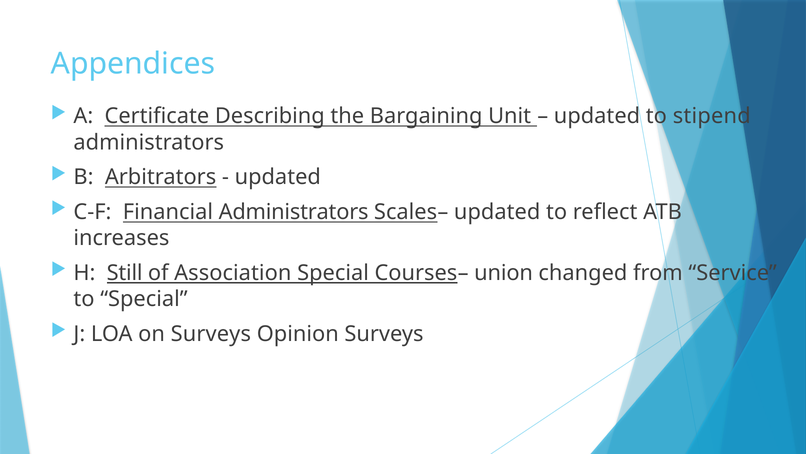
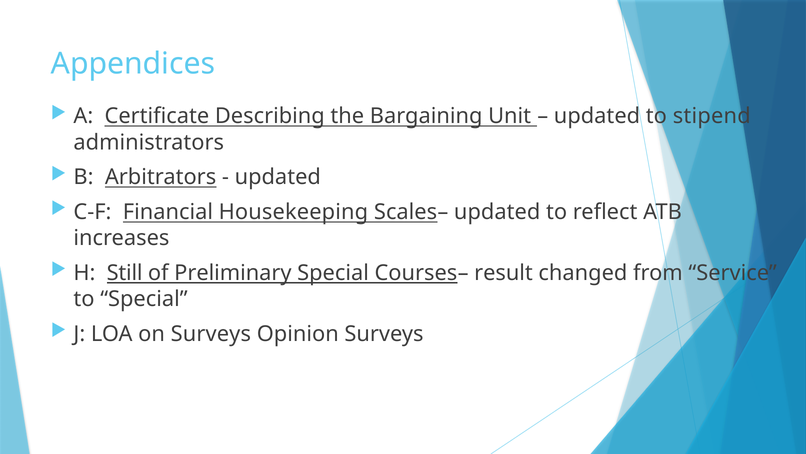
Financial Administrators: Administrators -> Housekeeping
Association: Association -> Preliminary
union: union -> result
